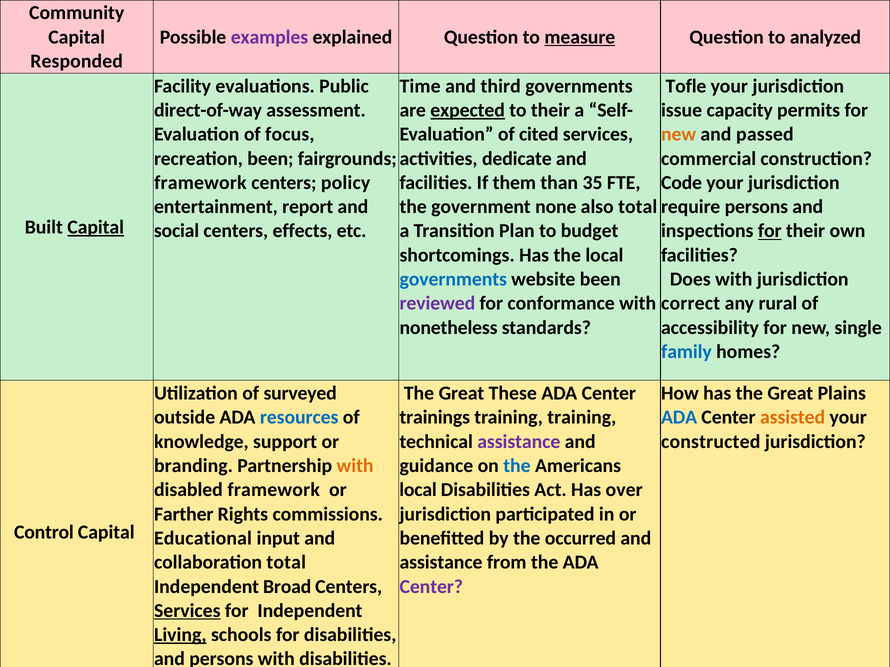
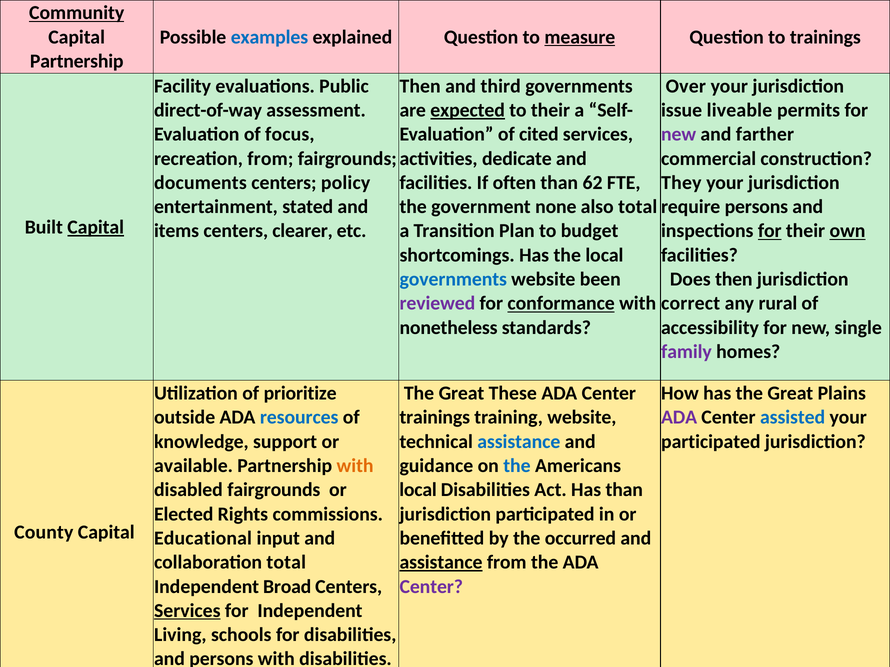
Community underline: none -> present
examples colour: purple -> blue
to analyzed: analyzed -> trainings
Responded at (77, 61): Responded -> Partnership
Time at (420, 86): Time -> Then
Tofle: Tofle -> Over
capacity: capacity -> liveable
new at (679, 134) colour: orange -> purple
passed: passed -> farther
recreation been: been -> from
framework at (200, 183): framework -> documents
them: them -> often
35: 35 -> 62
Code: Code -> They
report: report -> stated
social: social -> items
effects: effects -> clearer
own underline: none -> present
Does with: with -> then
conformance underline: none -> present
family colour: blue -> purple
surveyed: surveyed -> prioritize
training training: training -> website
ADA at (679, 418) colour: blue -> purple
assisted colour: orange -> blue
assistance at (519, 442) colour: purple -> blue
constructed at (711, 442): constructed -> participated
branding: branding -> available
disabled framework: framework -> fairgrounds
Has over: over -> than
Farther: Farther -> Elected
Control: Control -> County
assistance at (441, 563) underline: none -> present
Living underline: present -> none
